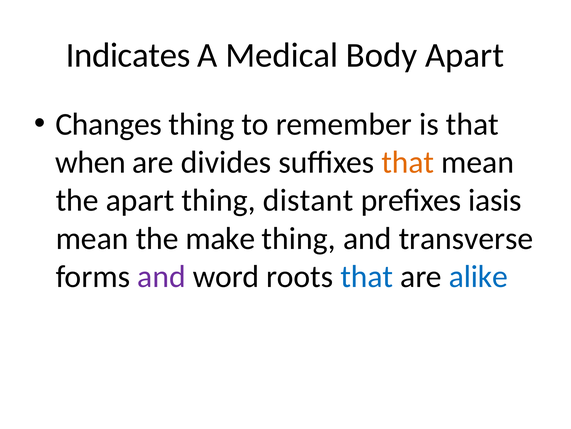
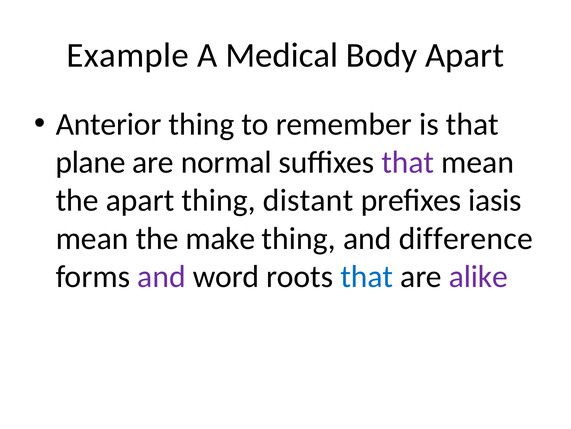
Indicates: Indicates -> Example
Changes: Changes -> Anterior
when: when -> plane
divides: divides -> normal
that at (408, 162) colour: orange -> purple
transverse: transverse -> difference
alike colour: blue -> purple
